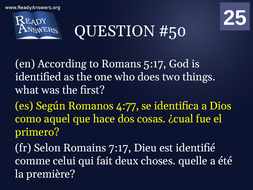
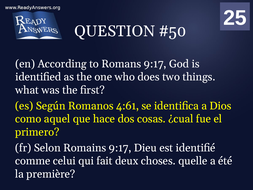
Romans 5:17: 5:17 -> 9:17
4:77: 4:77 -> 4:61
Romains 7:17: 7:17 -> 9:17
